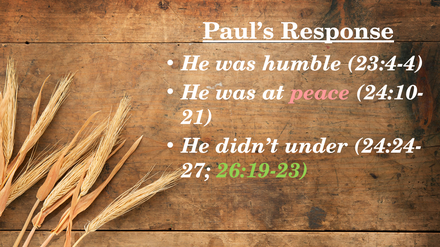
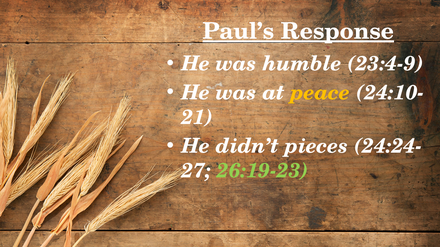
23:4-4: 23:4-4 -> 23:4-9
peace colour: pink -> yellow
under: under -> pieces
